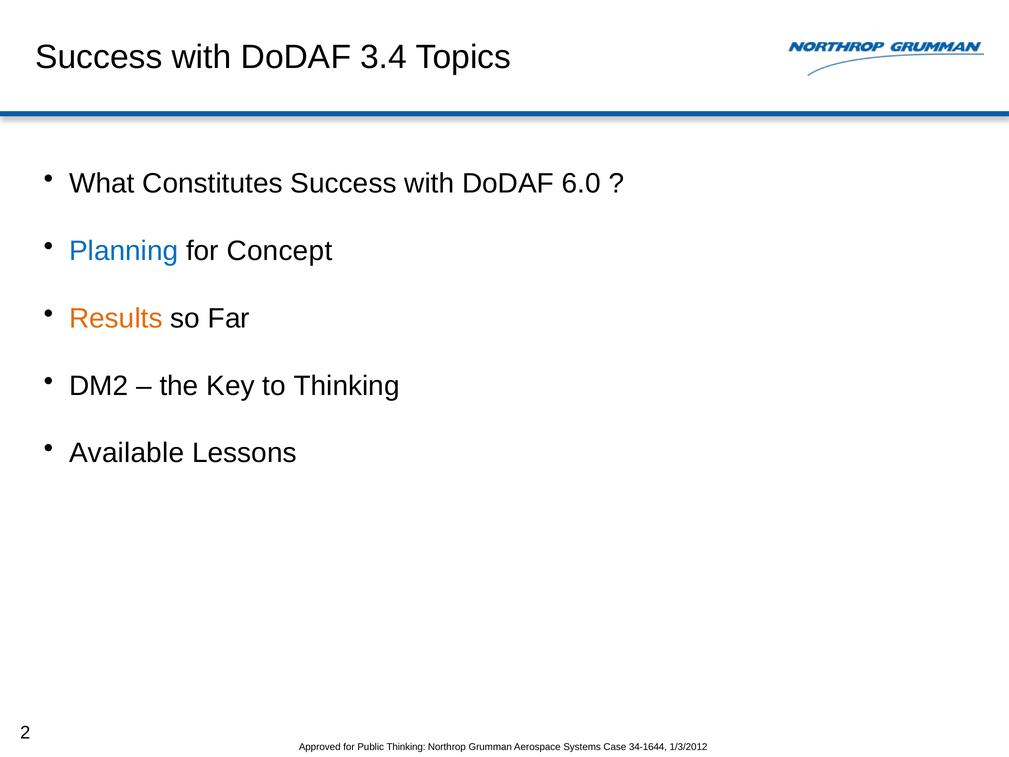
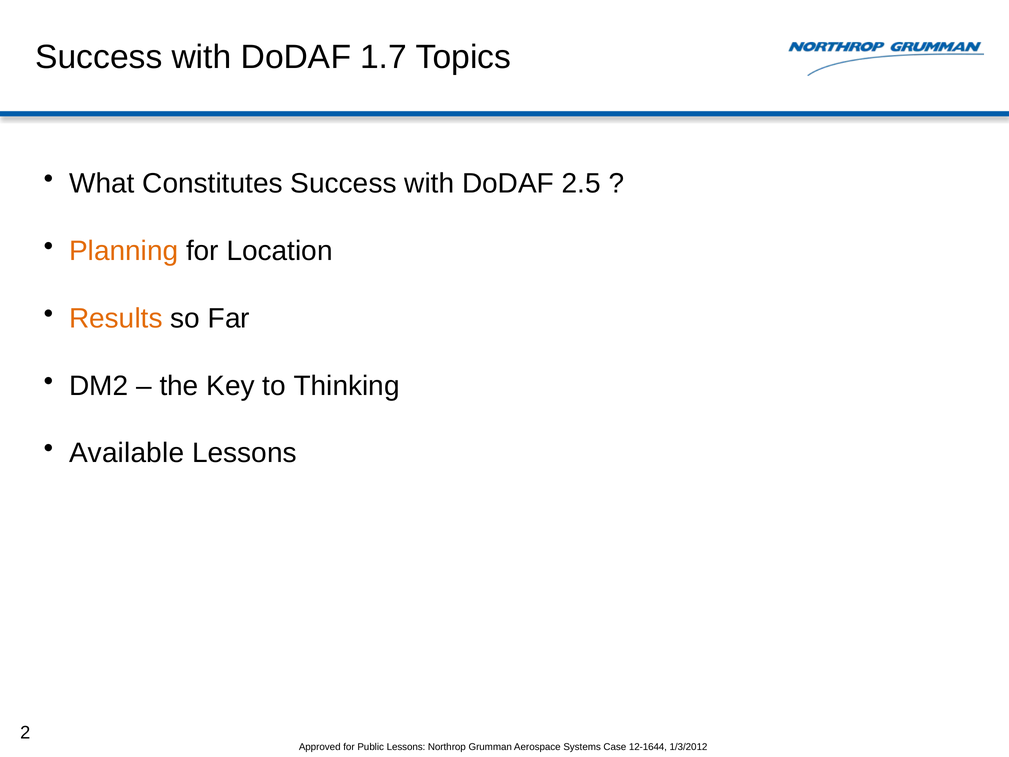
3.4: 3.4 -> 1.7
6.0: 6.0 -> 2.5
Planning colour: blue -> orange
Concept: Concept -> Location
Public Thinking: Thinking -> Lessons
34-1644: 34-1644 -> 12-1644
